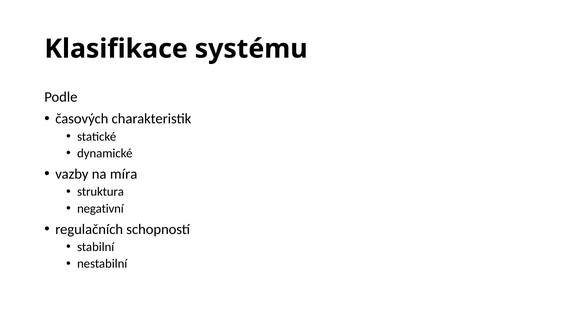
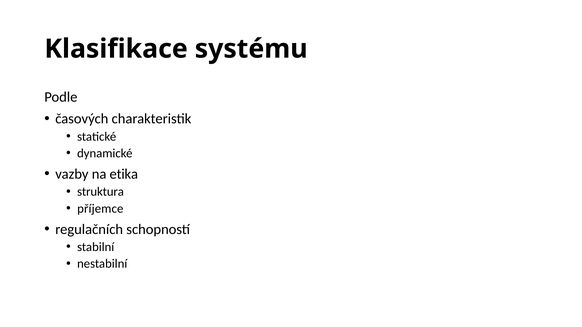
míra: míra -> etika
negativní: negativní -> příjemce
